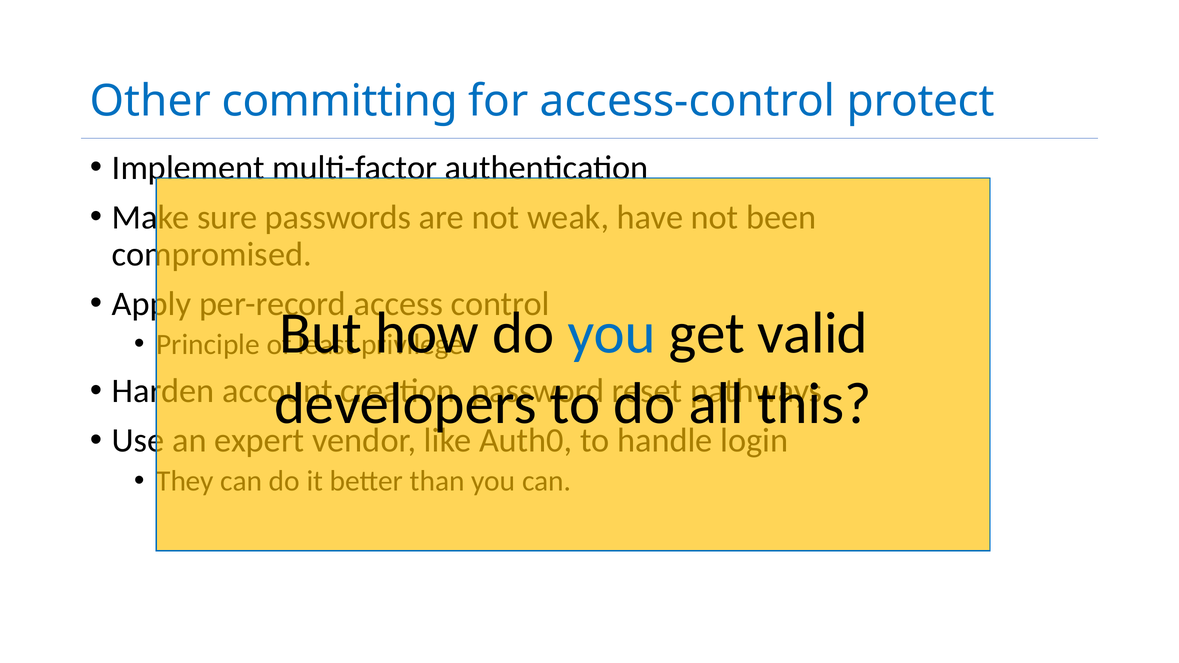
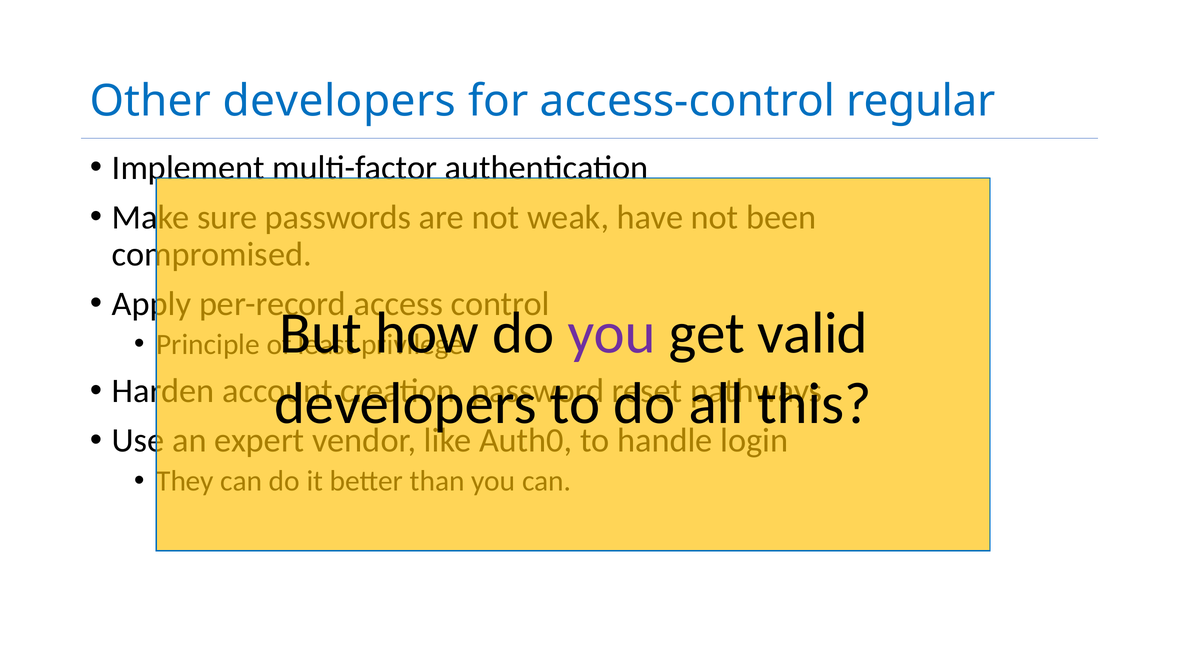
Other committing: committing -> developers
protect: protect -> regular
you at (612, 333) colour: blue -> purple
